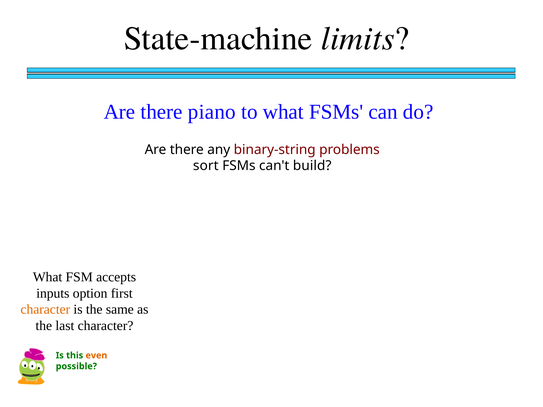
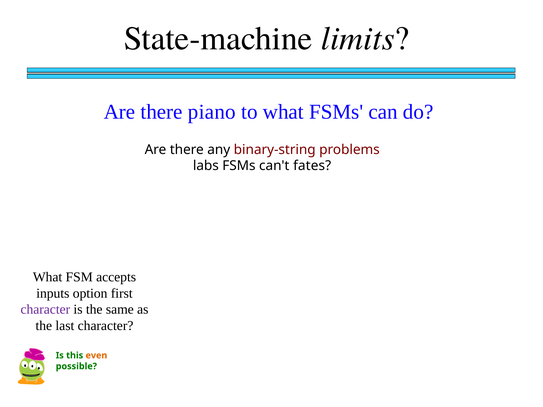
sort: sort -> labs
build: build -> fates
character at (45, 310) colour: orange -> purple
